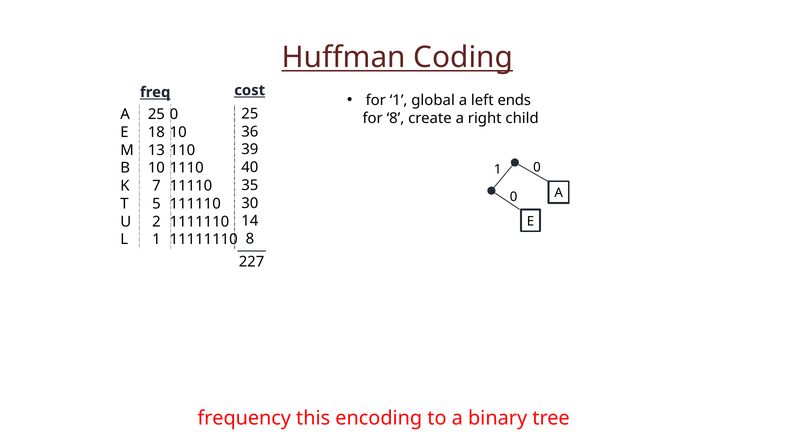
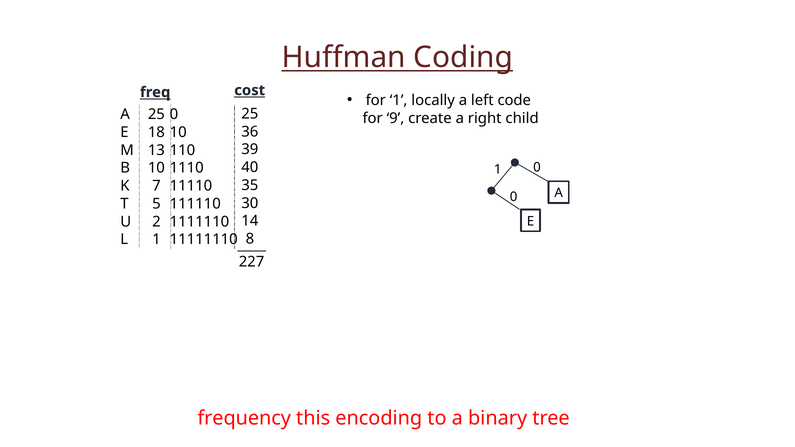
global: global -> locally
ends: ends -> code
for 8: 8 -> 9
